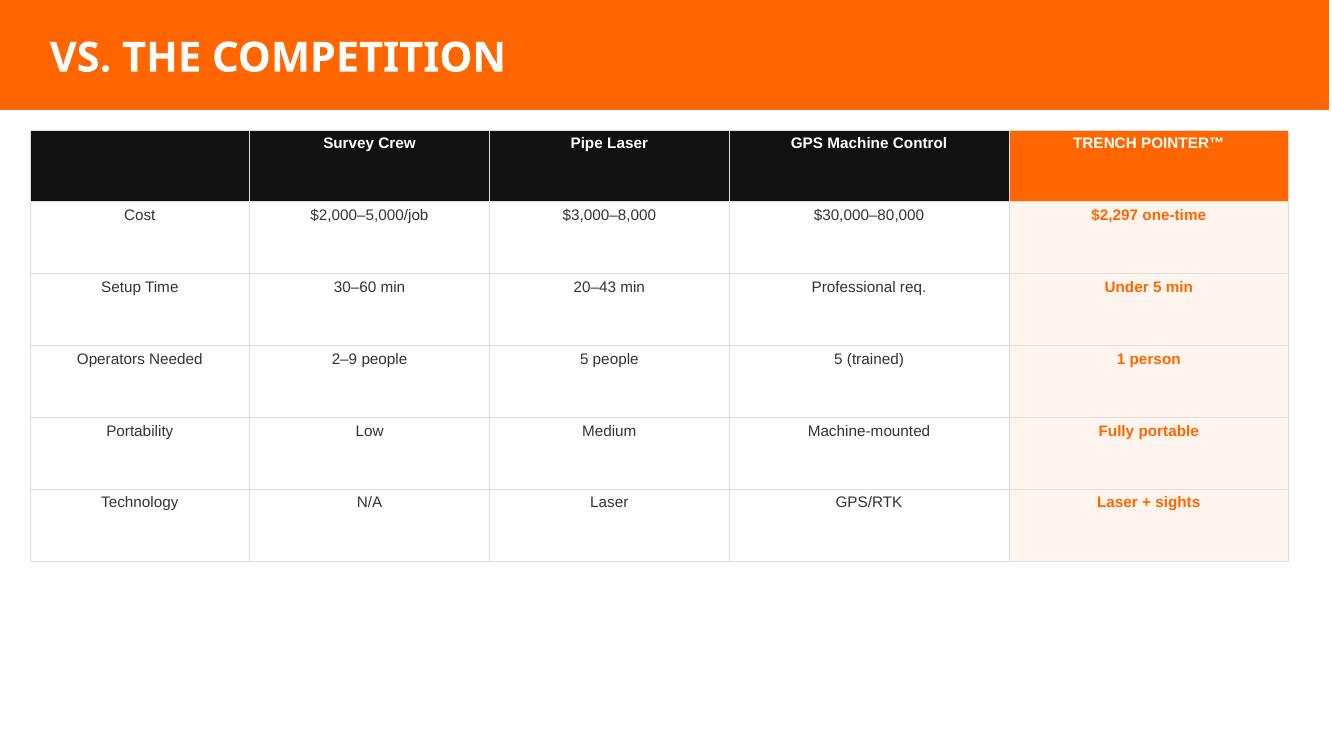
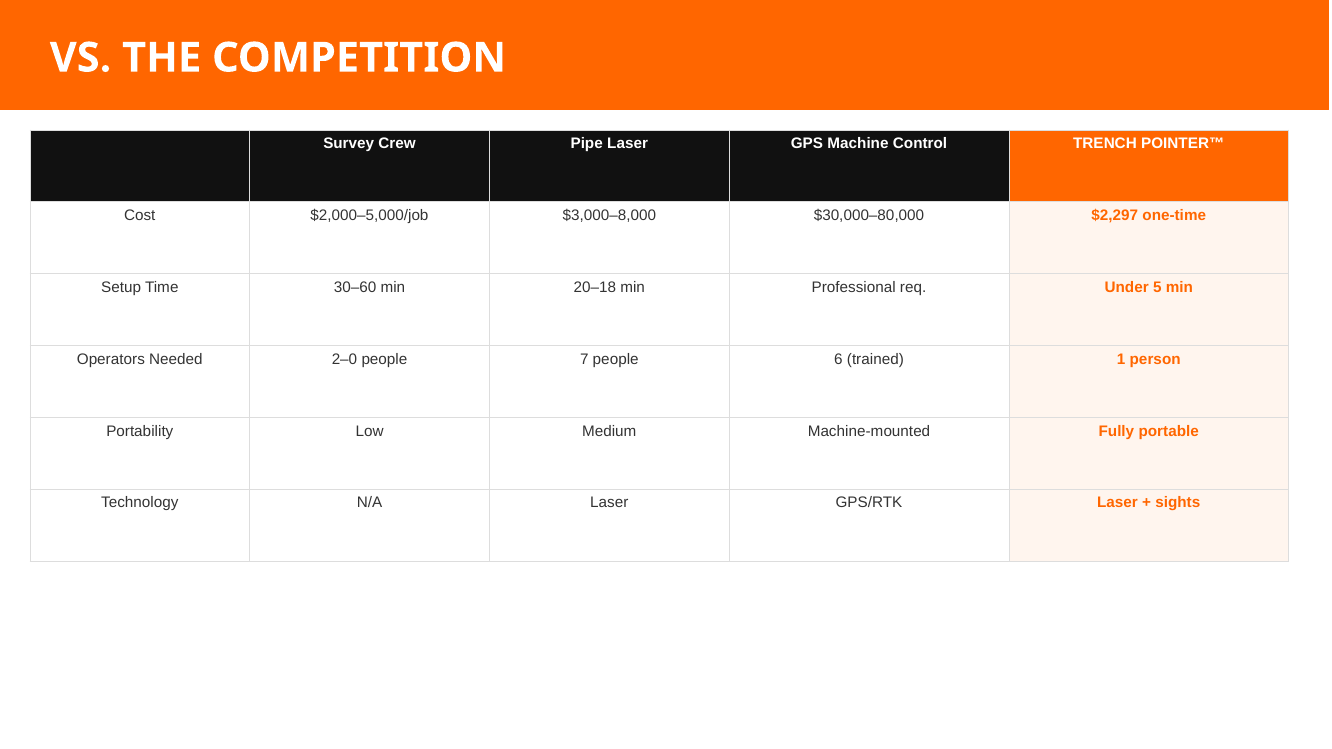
20–43: 20–43 -> 20–18
2–9: 2–9 -> 2–0
5 at (584, 359): 5 -> 7
5 at (838, 359): 5 -> 6
